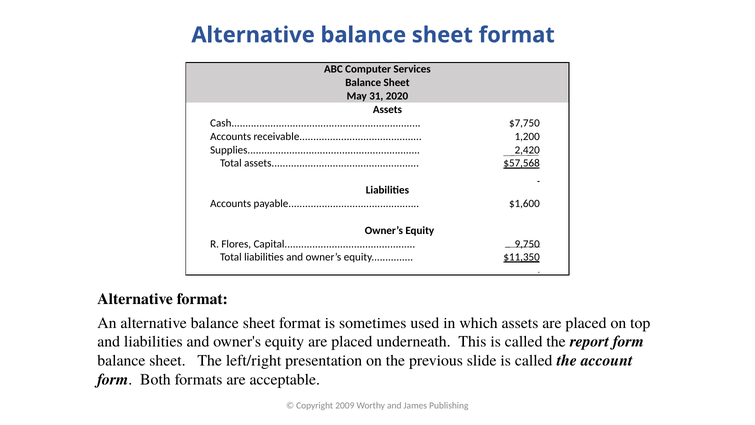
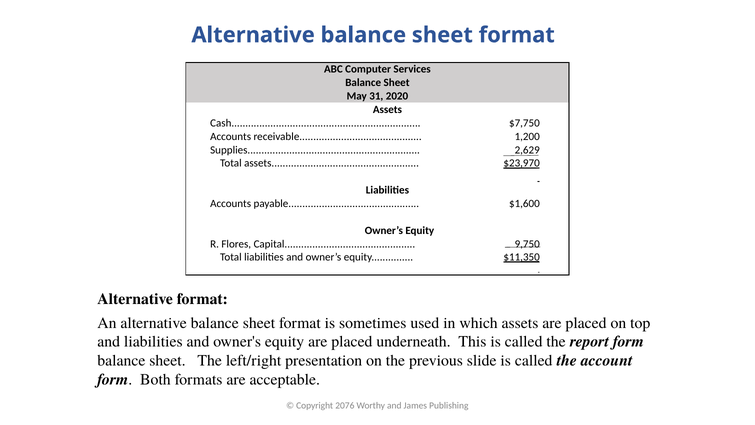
2,420: 2,420 -> 2,629
$57,568: $57,568 -> $23,970
2009: 2009 -> 2076
